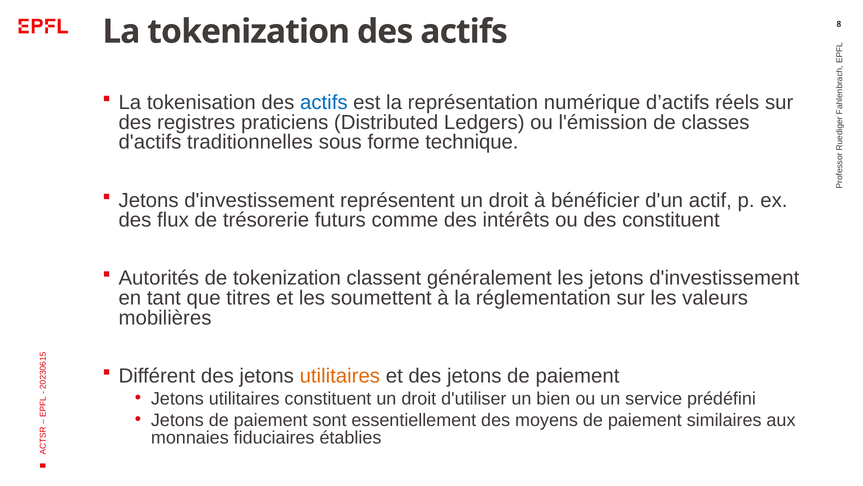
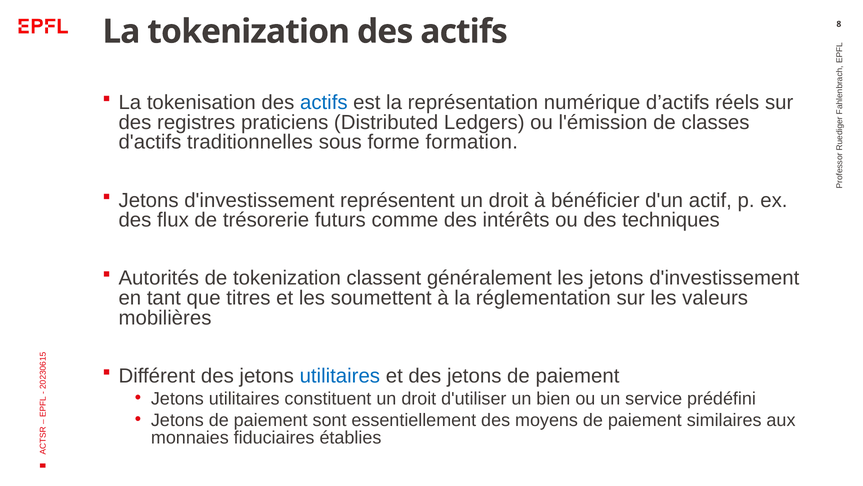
technique: technique -> formation
des constituent: constituent -> techniques
utilitaires at (340, 376) colour: orange -> blue
